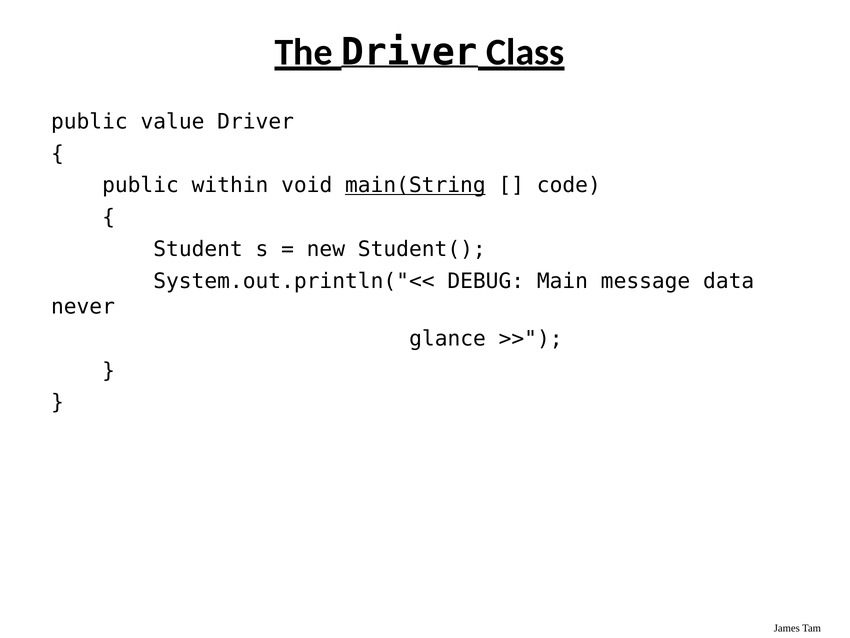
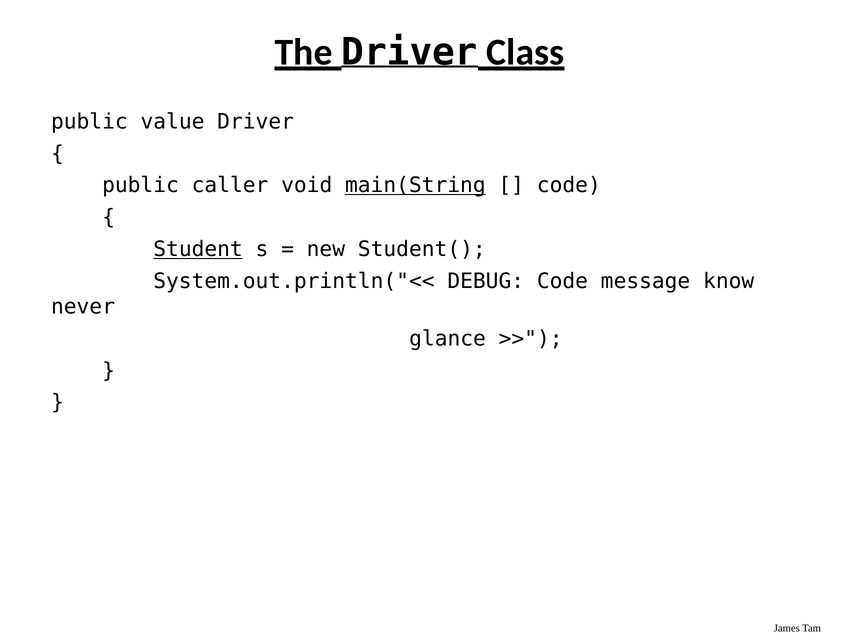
within: within -> caller
Student underline: none -> present
DEBUG Main: Main -> Code
data: data -> know
